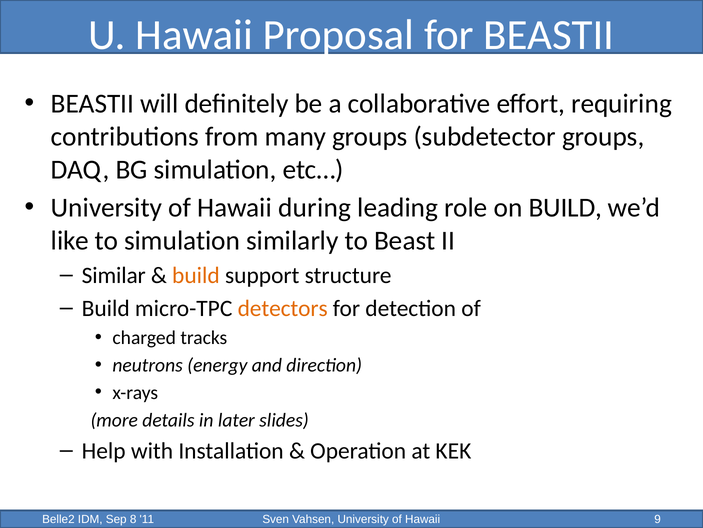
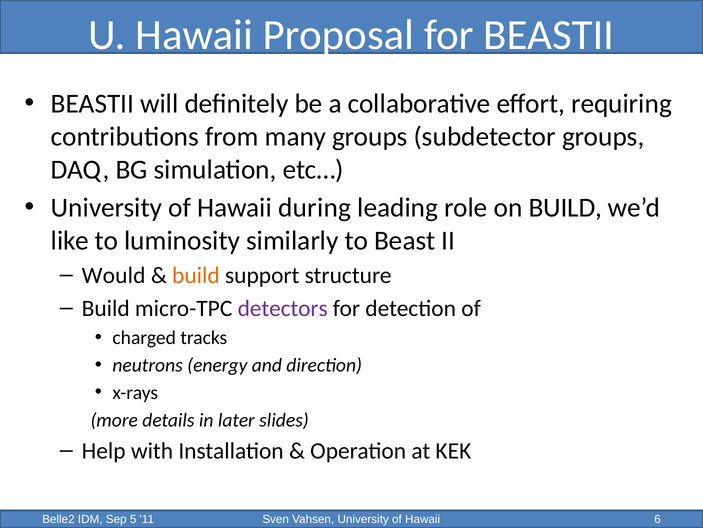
to simulation: simulation -> luminosity
Similar: Similar -> Would
detectors colour: orange -> purple
8: 8 -> 5
9: 9 -> 6
